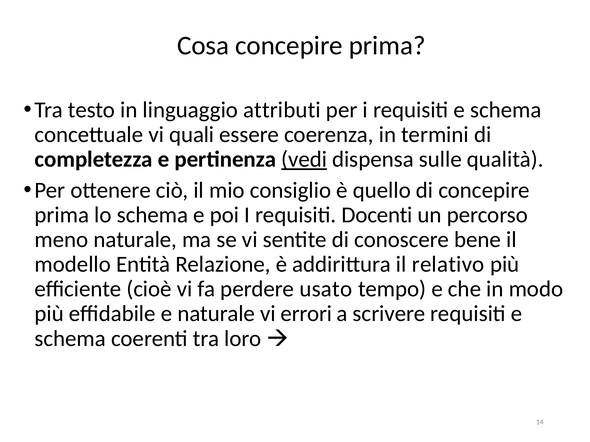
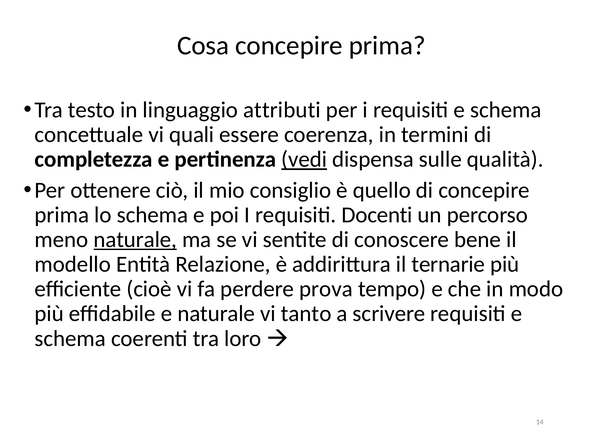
naturale at (135, 240) underline: none -> present
relativo: relativo -> ternarie
usato: usato -> prova
errori: errori -> tanto
